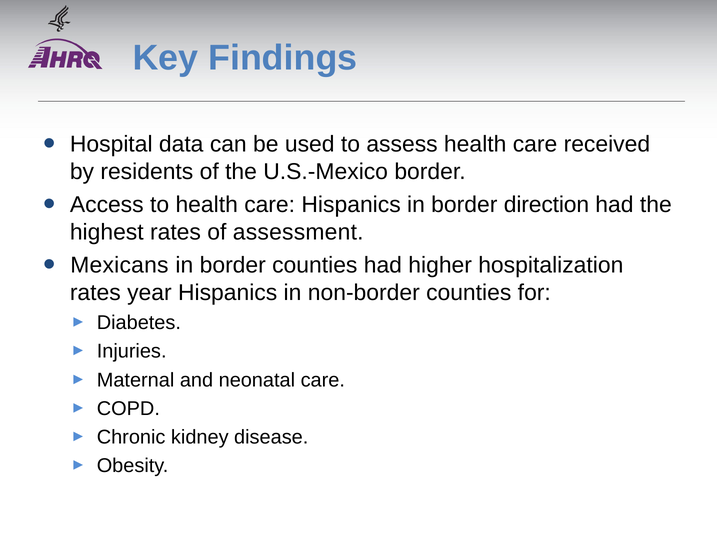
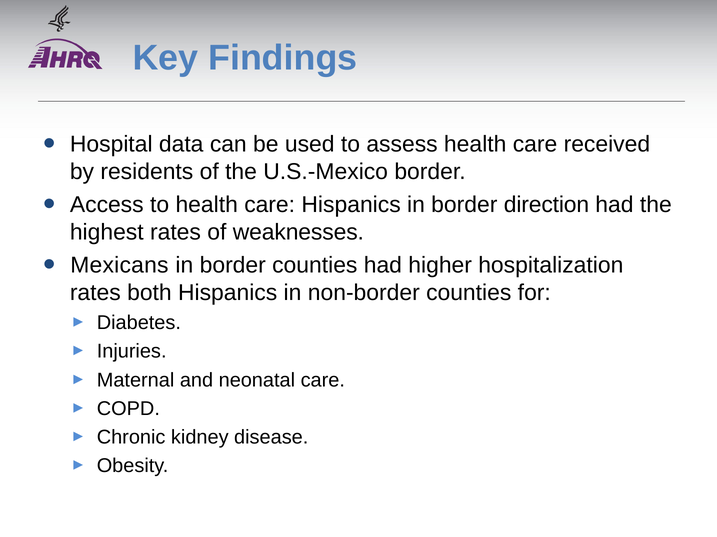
assessment: assessment -> weaknesses
year: year -> both
